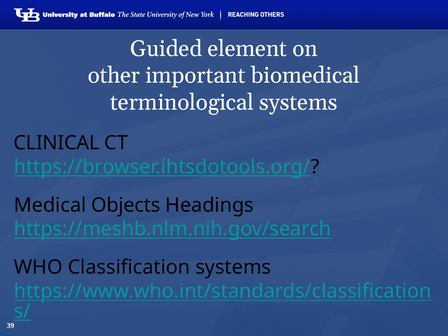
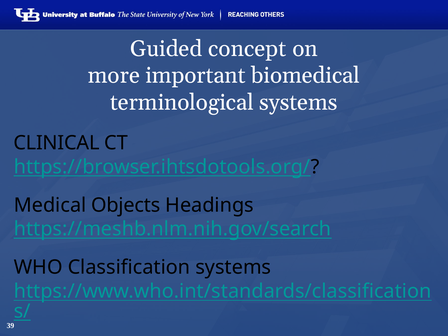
element: element -> concept
other: other -> more
